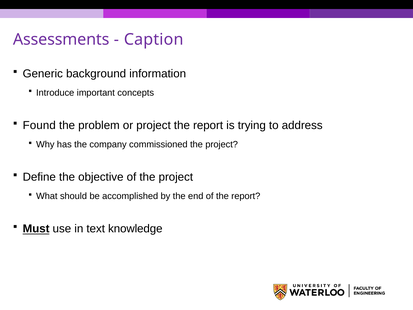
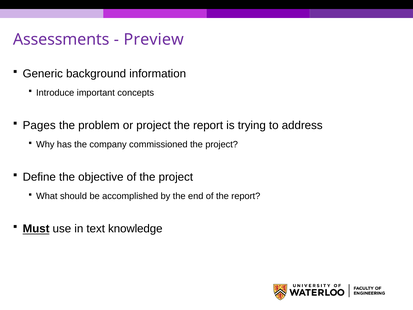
Caption: Caption -> Preview
Found: Found -> Pages
